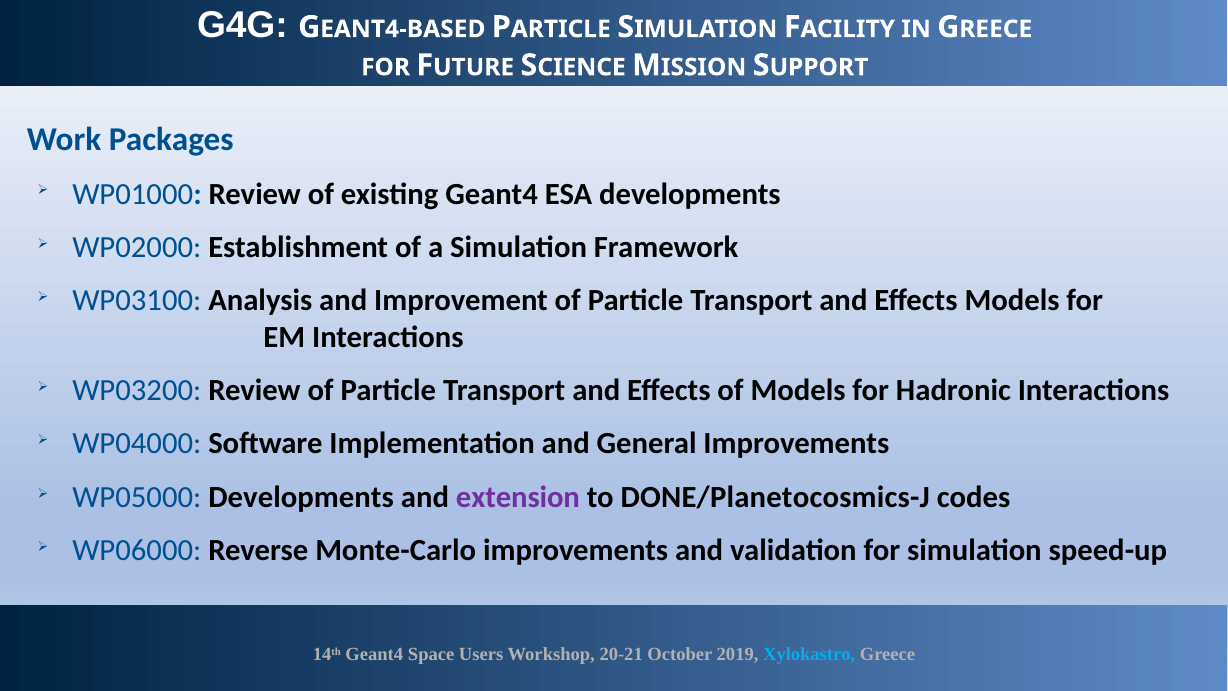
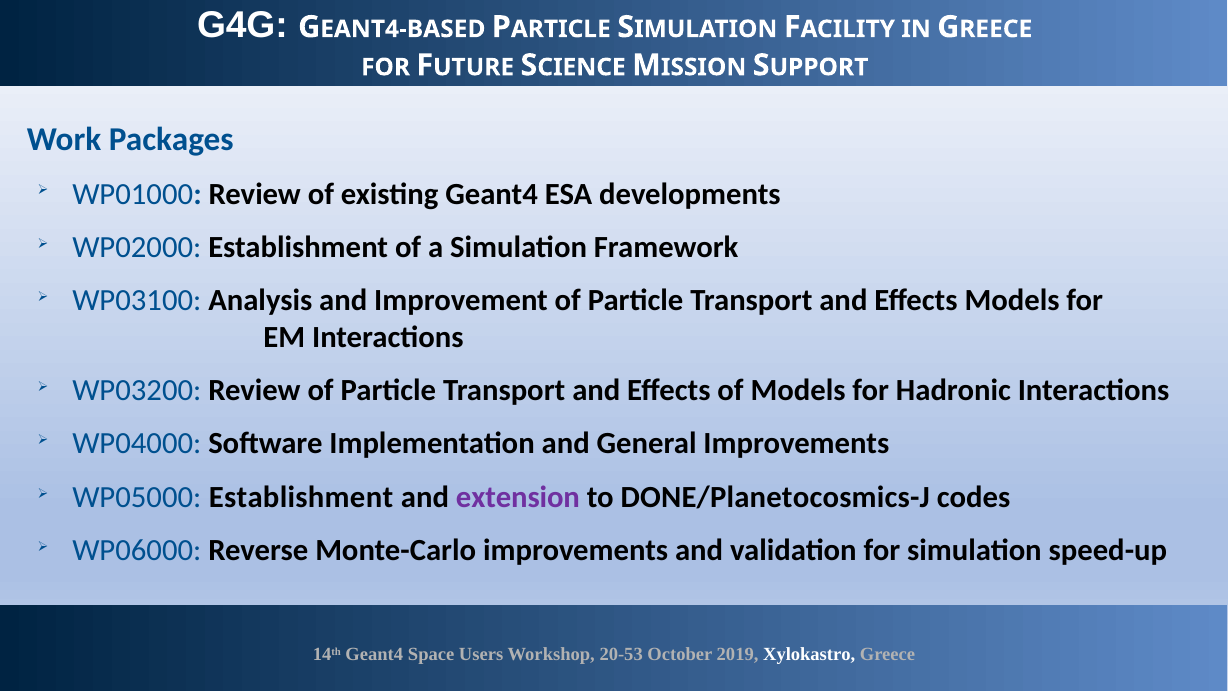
WP05000 Developments: Developments -> Establishment
20-21: 20-21 -> 20-53
Xylokastro colour: light blue -> white
